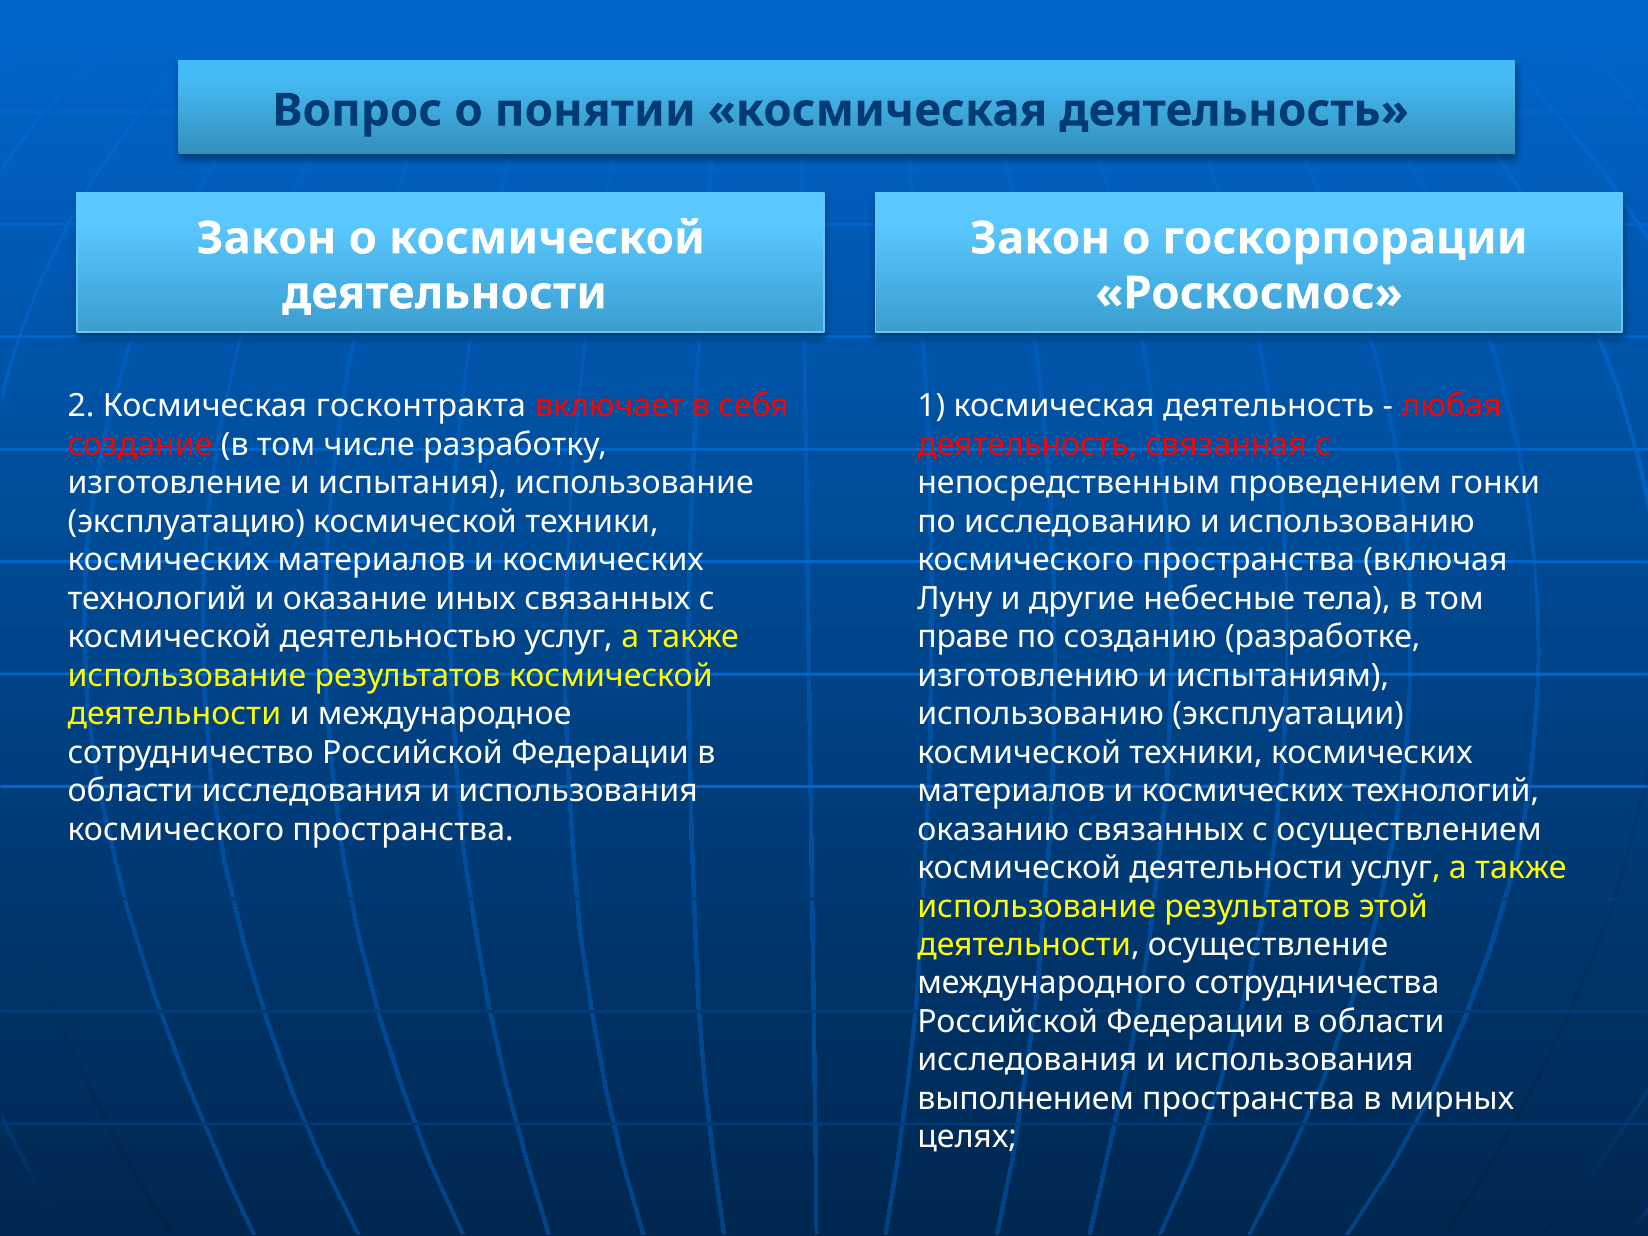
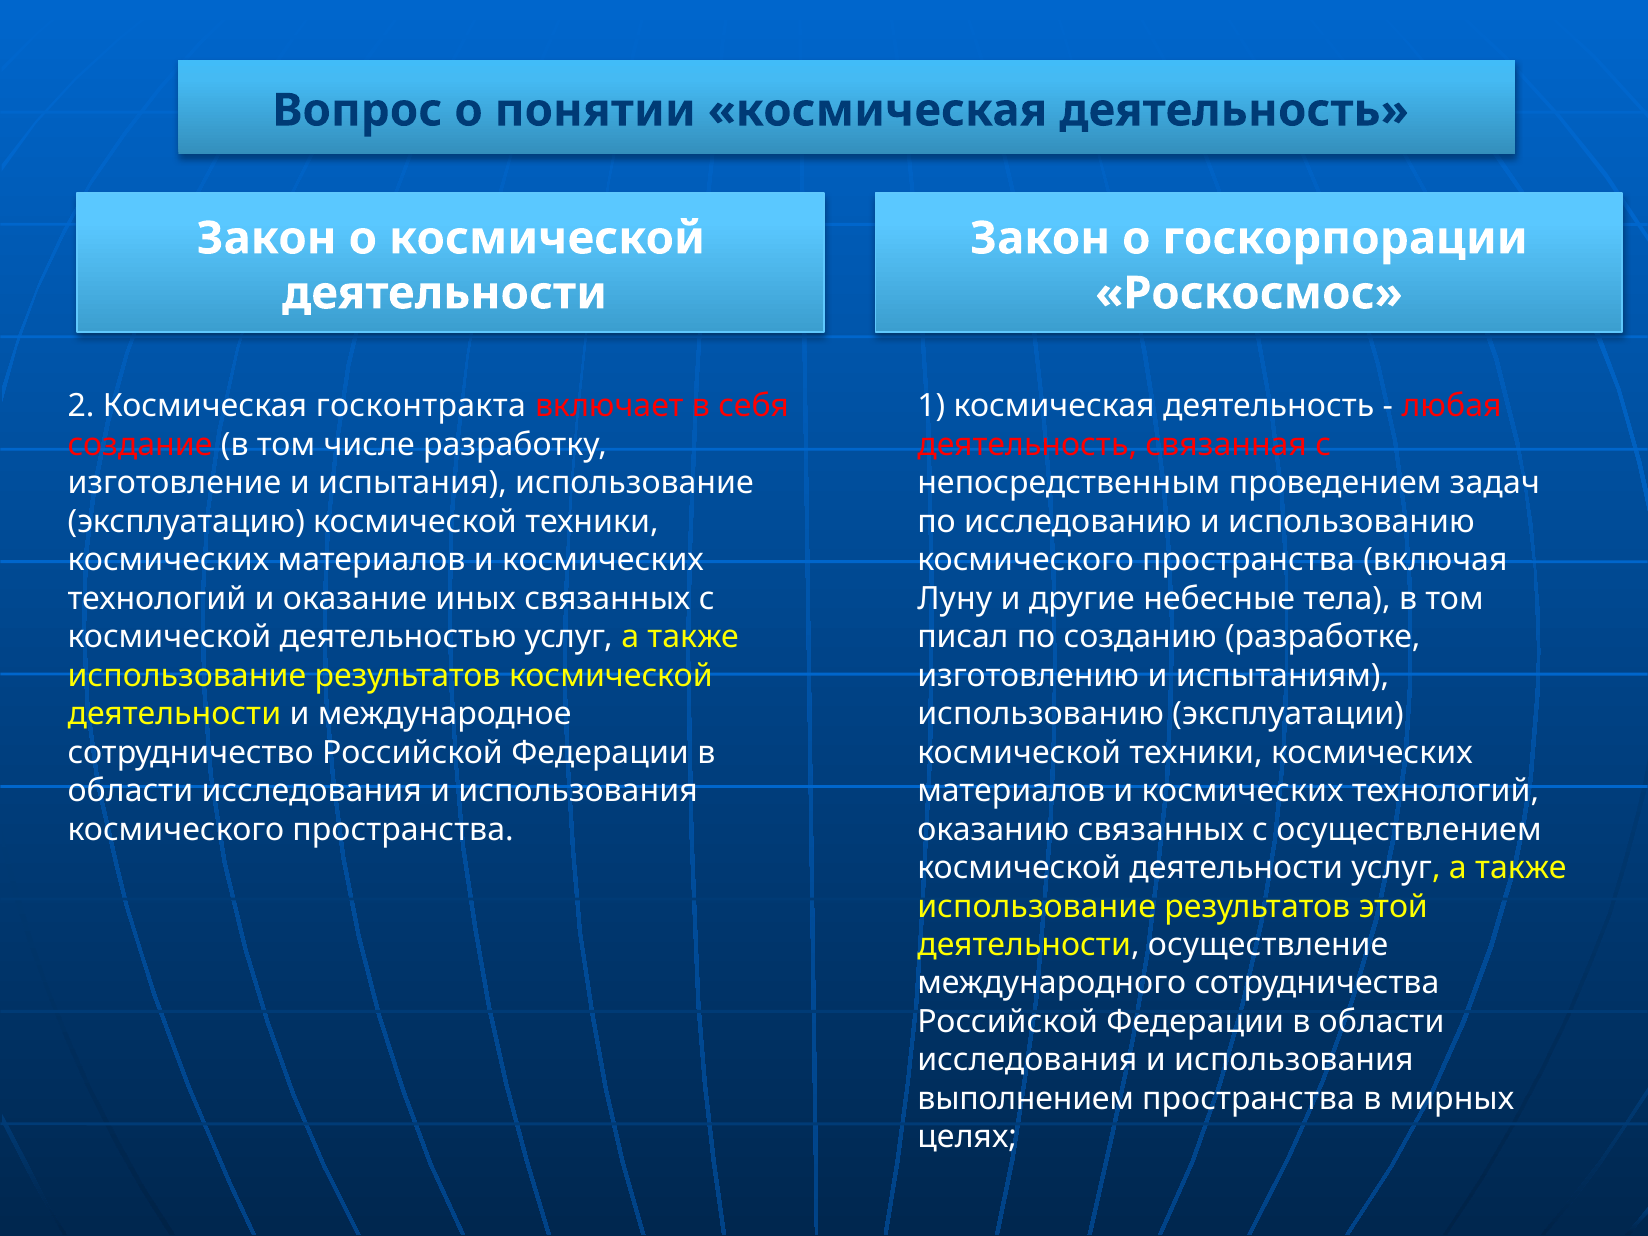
гонки: гонки -> задач
праве: праве -> писал
